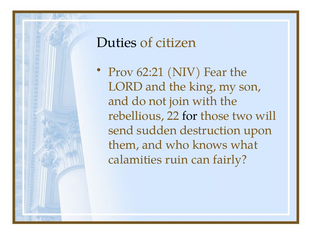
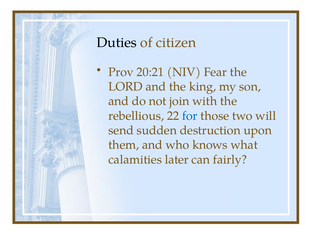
62:21: 62:21 -> 20:21
for colour: black -> blue
ruin: ruin -> later
